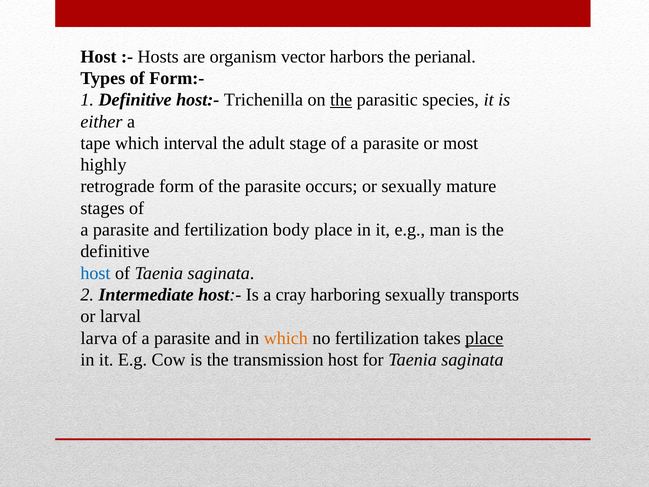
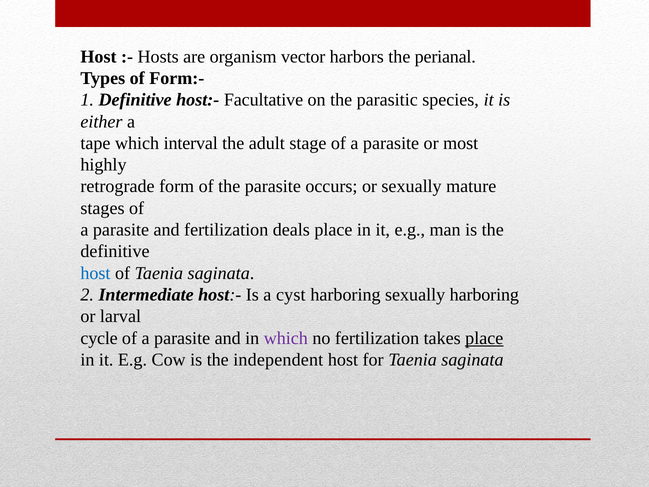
Trichenilla: Trichenilla -> Facultative
the at (341, 100) underline: present -> none
body: body -> deals
cray: cray -> cyst
sexually transports: transports -> harboring
larva: larva -> cycle
which at (286, 338) colour: orange -> purple
transmission: transmission -> independent
